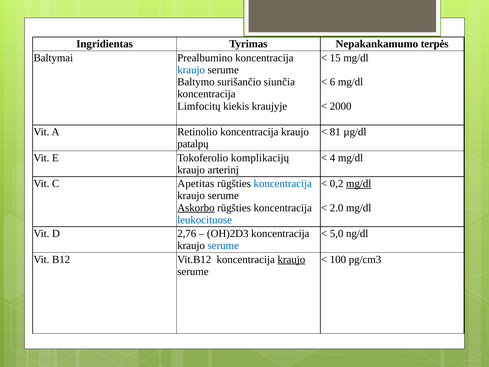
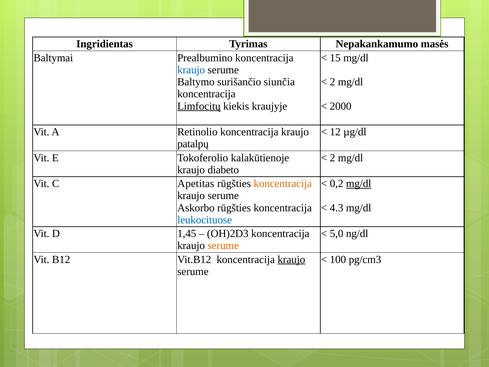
terpės: terpės -> masės
6 at (333, 82): 6 -> 2
Limfocitų underline: none -> present
81: 81 -> 12
komplikacijų: komplikacijų -> kalakūtienoje
4 at (333, 158): 4 -> 2
arterinį: arterinį -> diabeto
koncentracija at (283, 183) colour: blue -> orange
Askorbo underline: present -> none
2.0: 2.0 -> 4.3
2,76: 2,76 -> 1,45
serume at (223, 245) colour: blue -> orange
